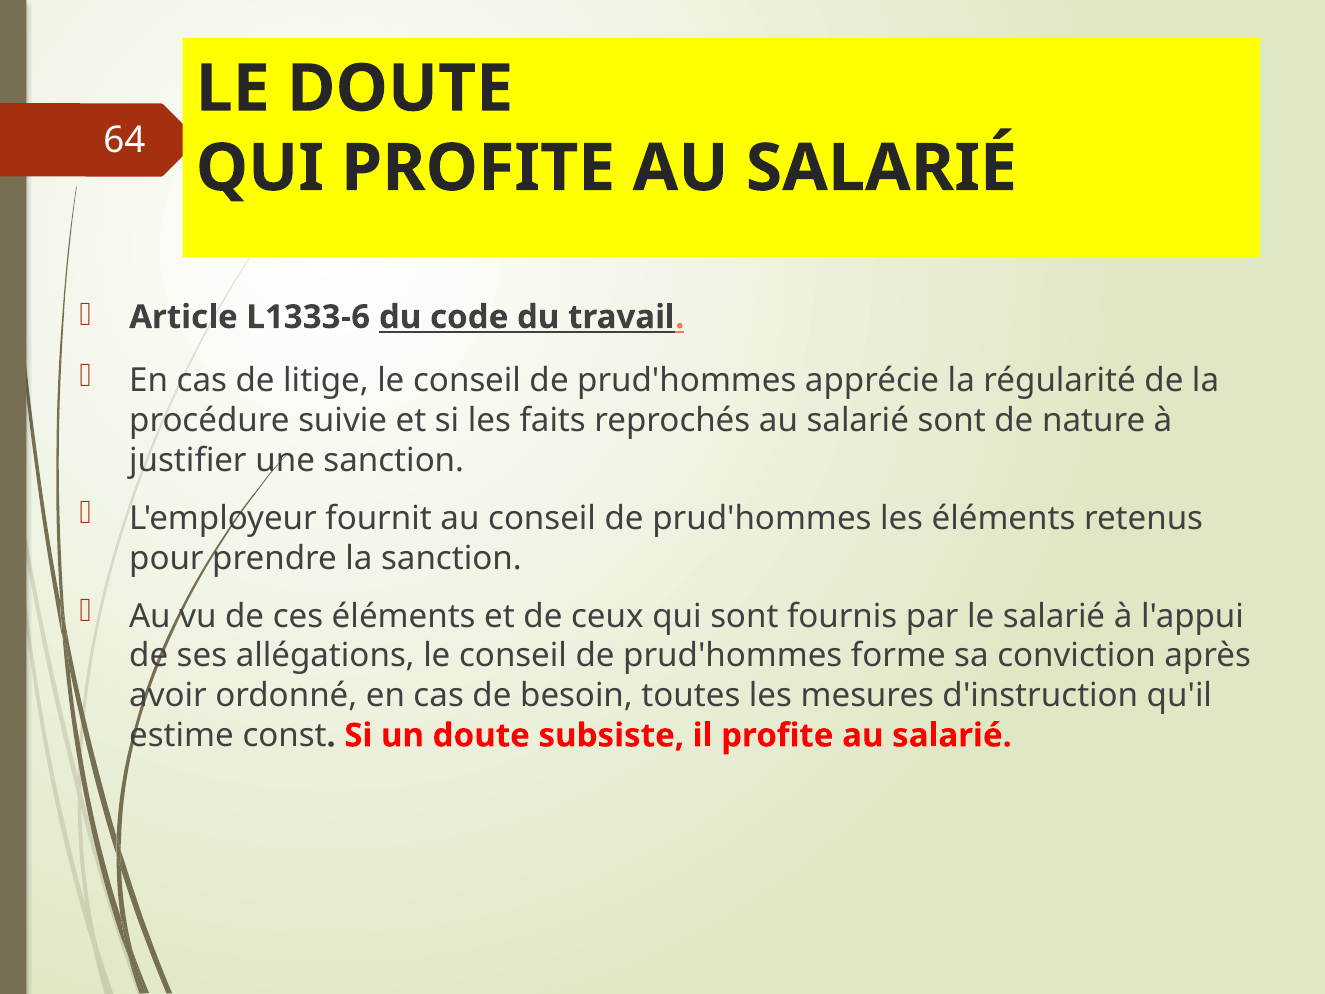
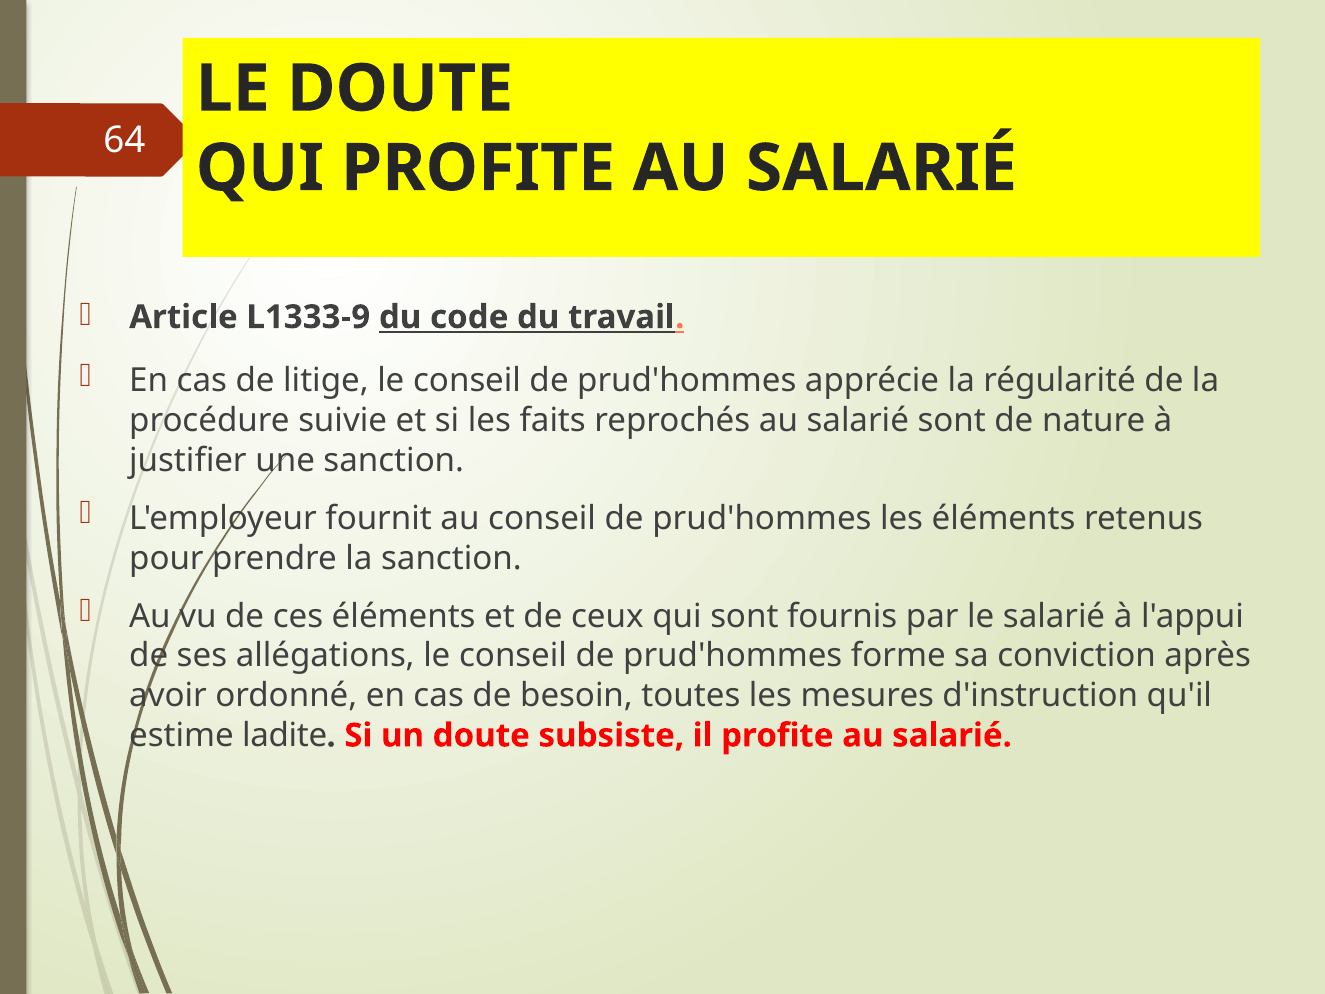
L1333-6: L1333-6 -> L1333-9
const: const -> ladite
